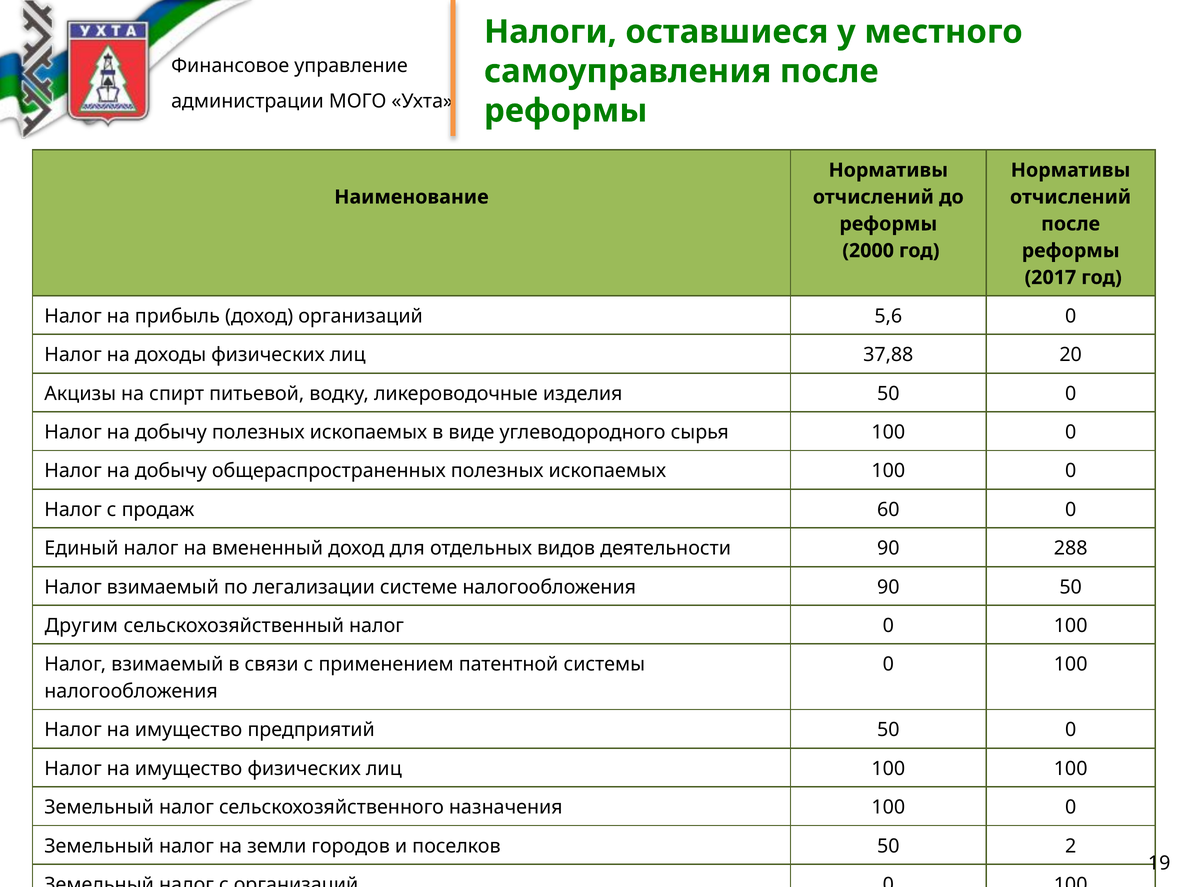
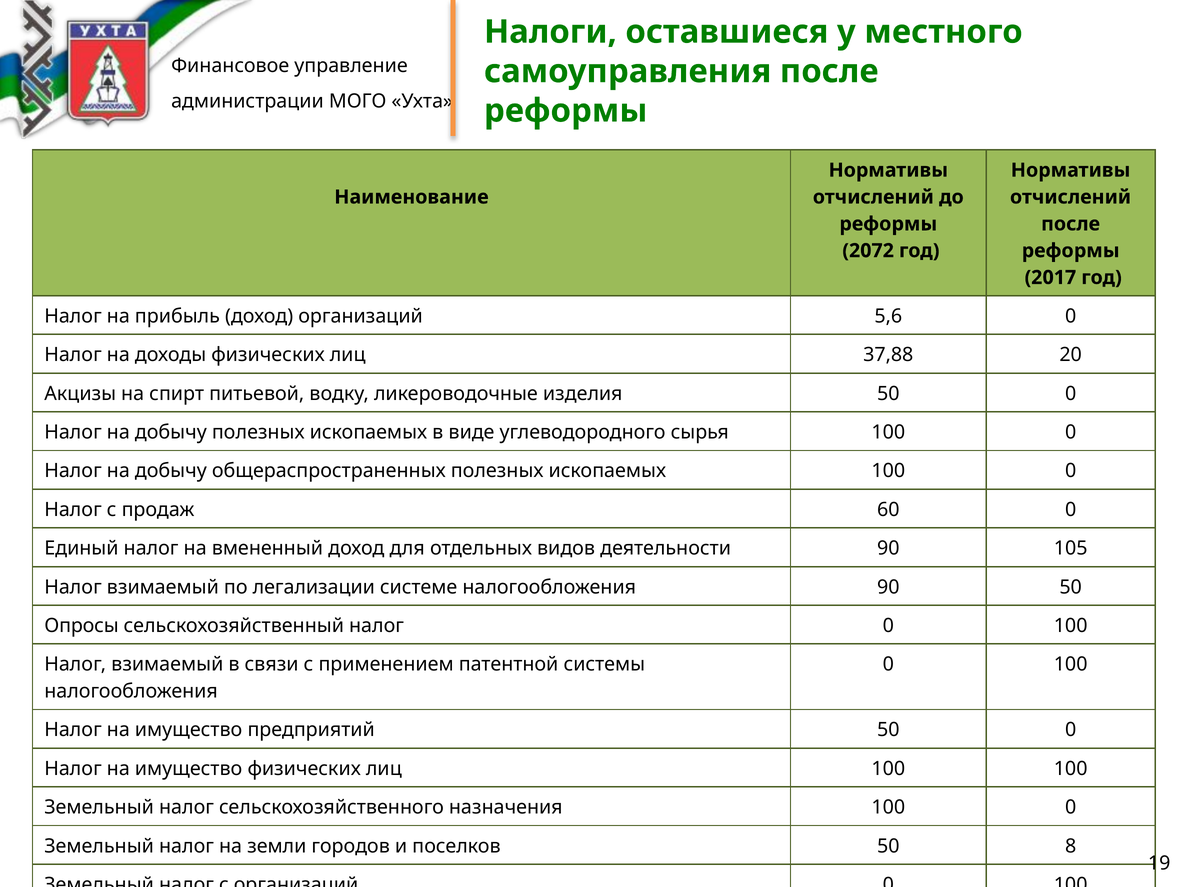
2000: 2000 -> 2072
288: 288 -> 105
Другим: Другим -> Опросы
2: 2 -> 8
